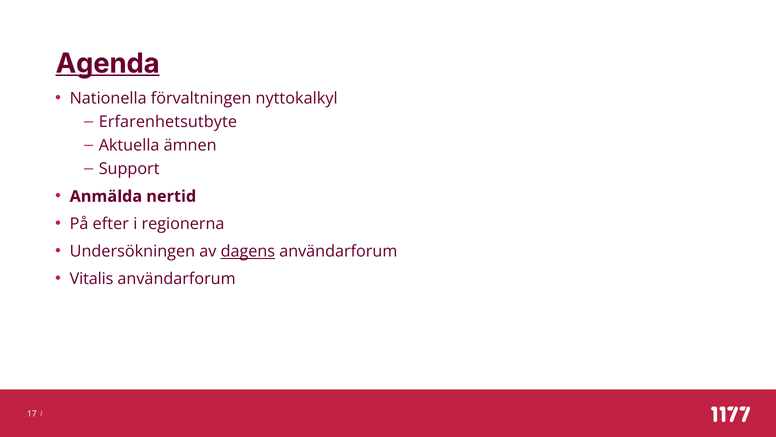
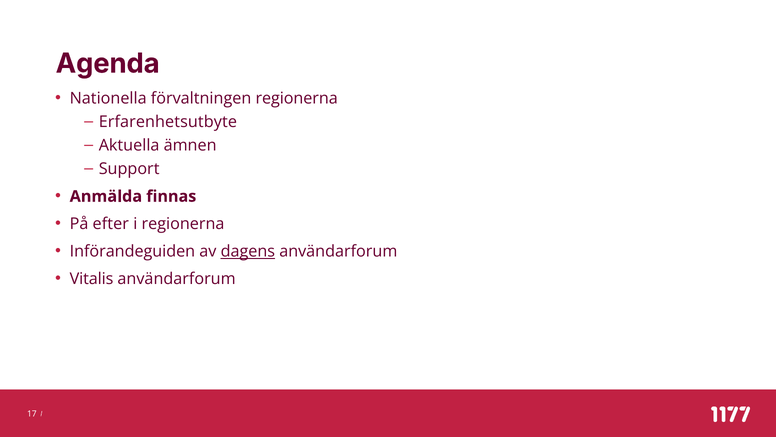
Agenda underline: present -> none
förvaltningen nyttokalkyl: nyttokalkyl -> regionerna
nertid: nertid -> finnas
Undersökningen: Undersökningen -> Införandeguiden
